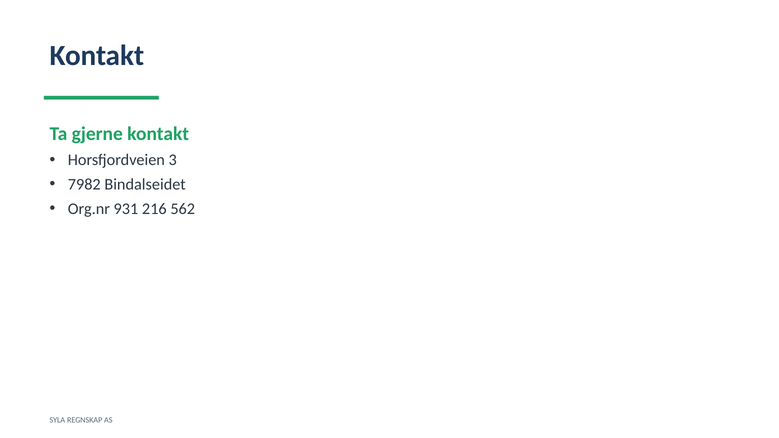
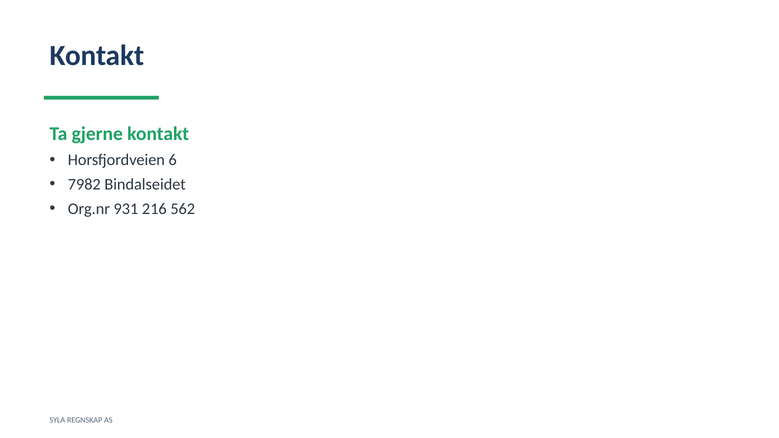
3: 3 -> 6
